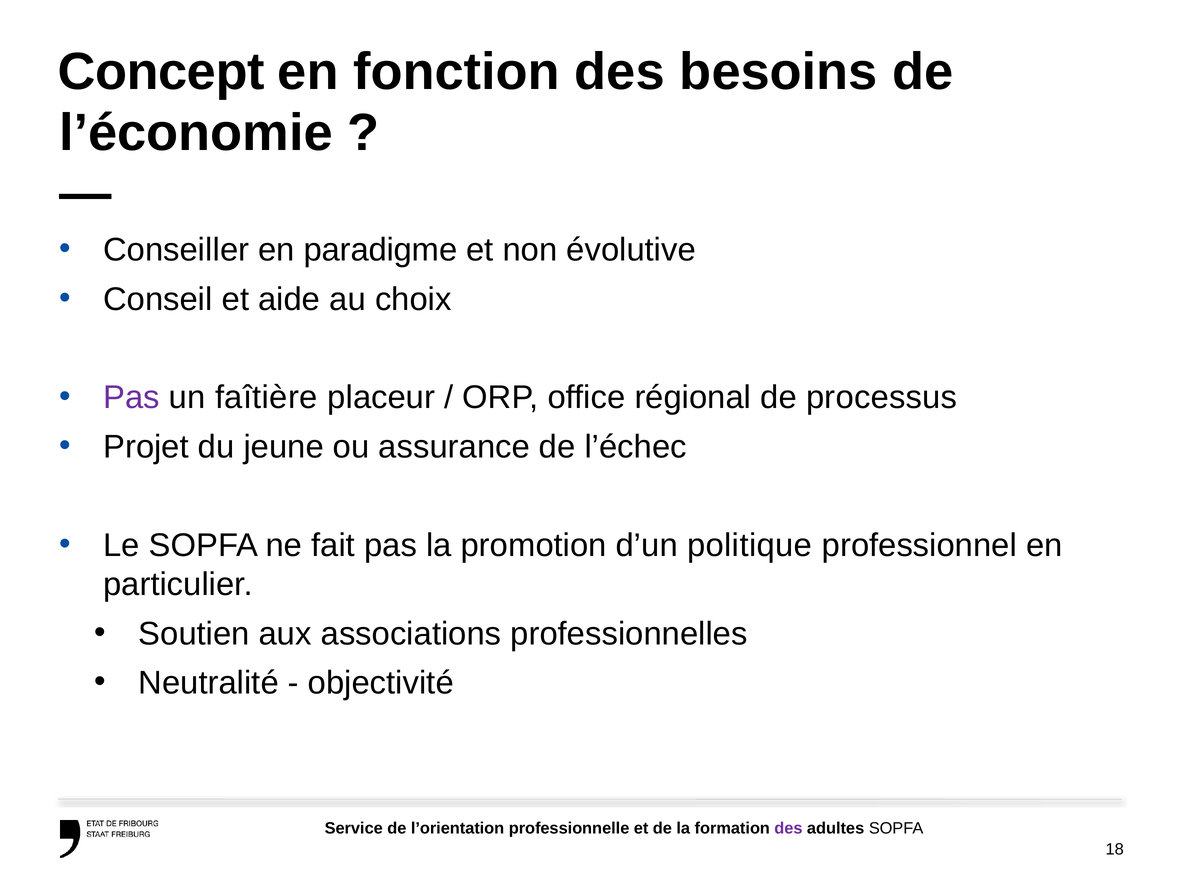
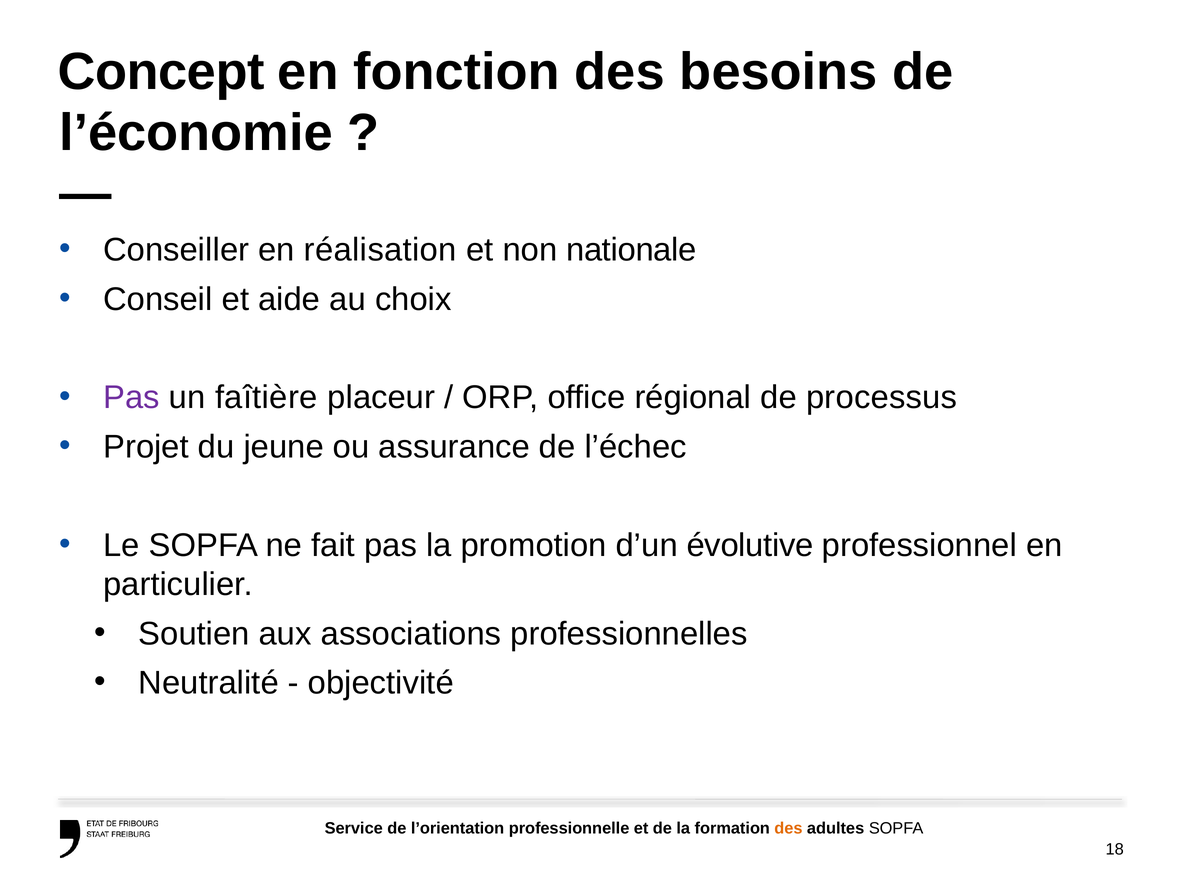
paradigme: paradigme -> réalisation
évolutive: évolutive -> nationale
politique: politique -> évolutive
des at (788, 828) colour: purple -> orange
